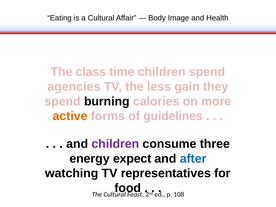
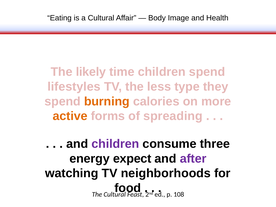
class: class -> likely
agencies: agencies -> lifestyles
gain: gain -> type
burning colour: black -> orange
guidelines: guidelines -> spreading
after colour: blue -> purple
representatives: representatives -> neighborhoods
